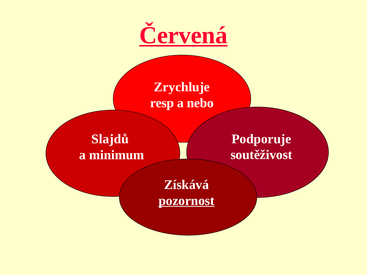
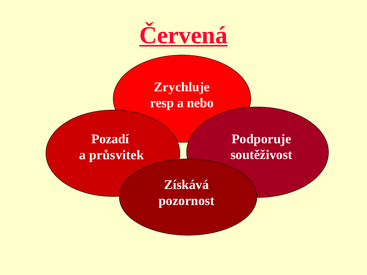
Slajdů: Slajdů -> Pozadí
minimum: minimum -> průsvitek
pozornost underline: present -> none
